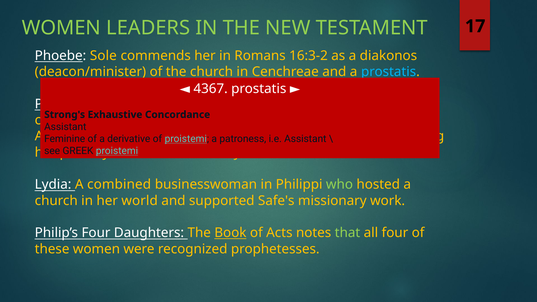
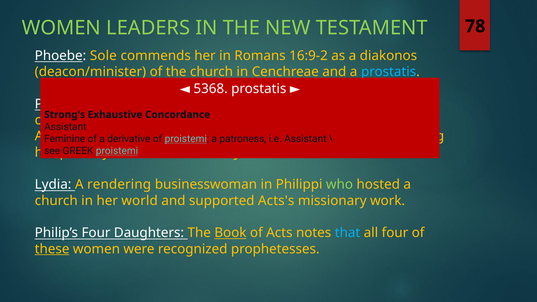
17: 17 -> 78
16:3-2: 16:3-2 -> 16:9-2
4367: 4367 -> 5368
combined: combined -> rendering
Safe's: Safe's -> Acts's
that colour: light green -> light blue
these underline: none -> present
